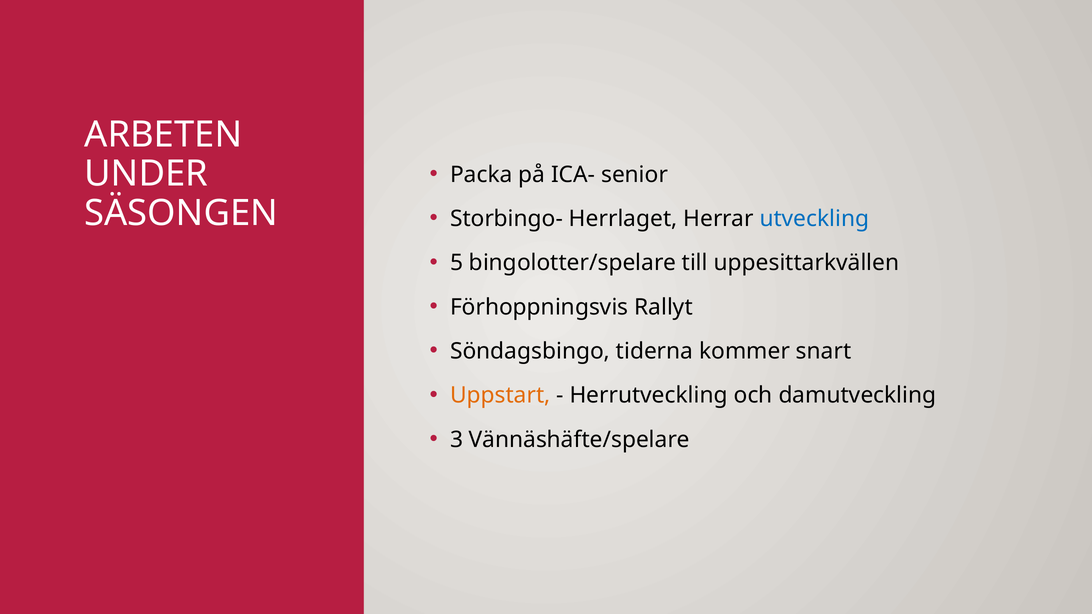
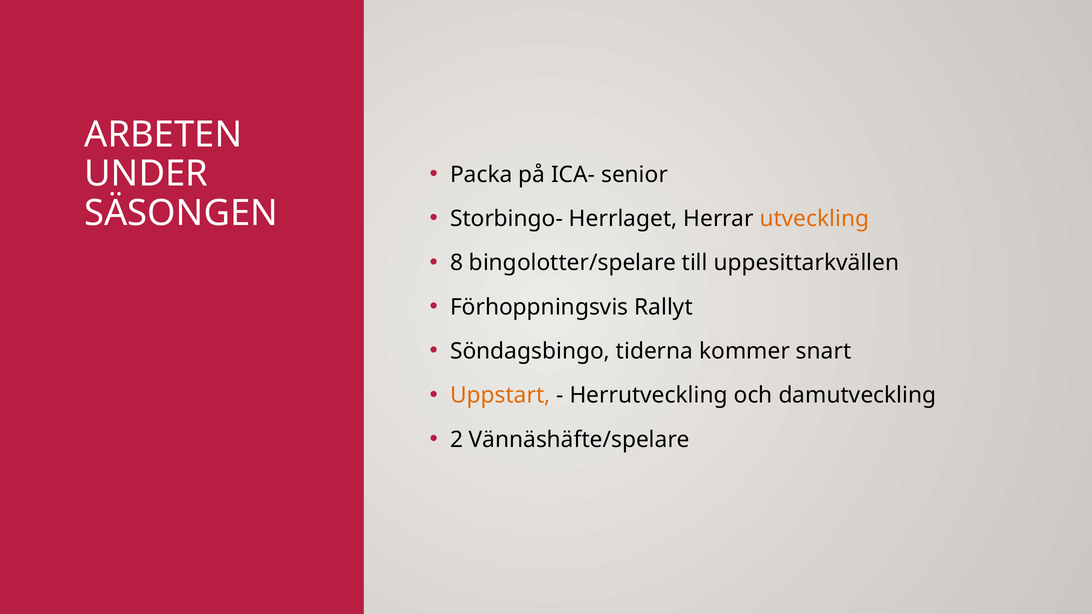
utveckling colour: blue -> orange
5: 5 -> 8
3: 3 -> 2
